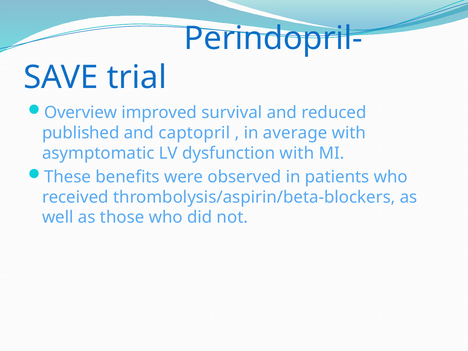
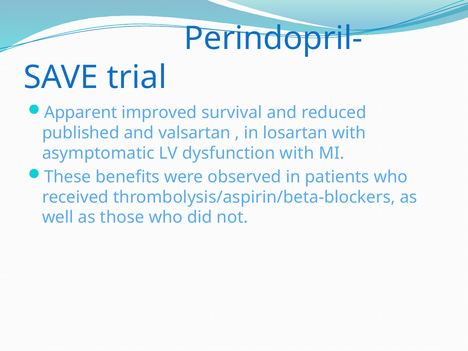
Overview: Overview -> Apparent
captopril: captopril -> valsartan
average: average -> losartan
